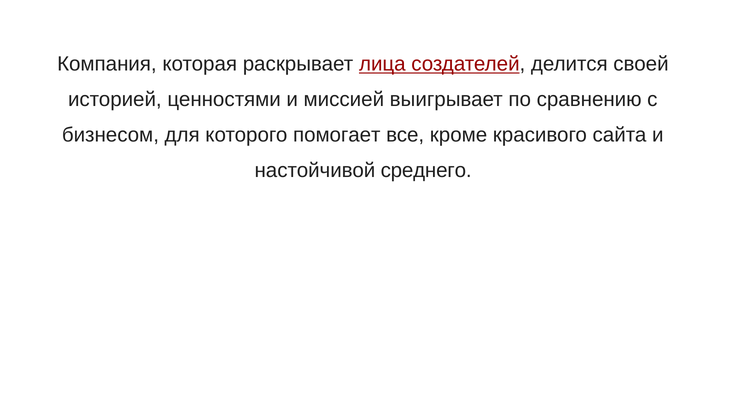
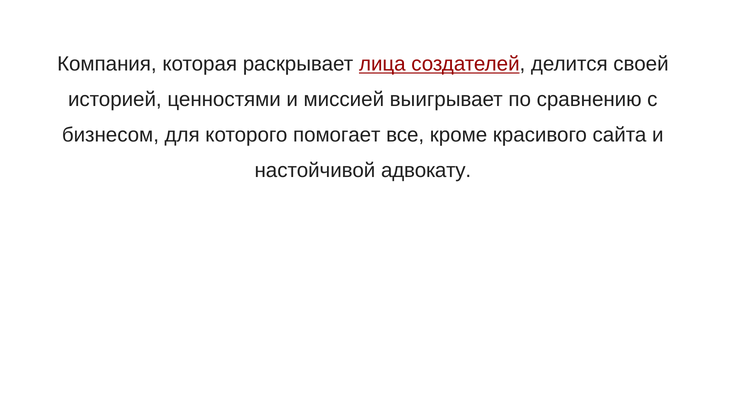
среднего: среднего -> адвокату
